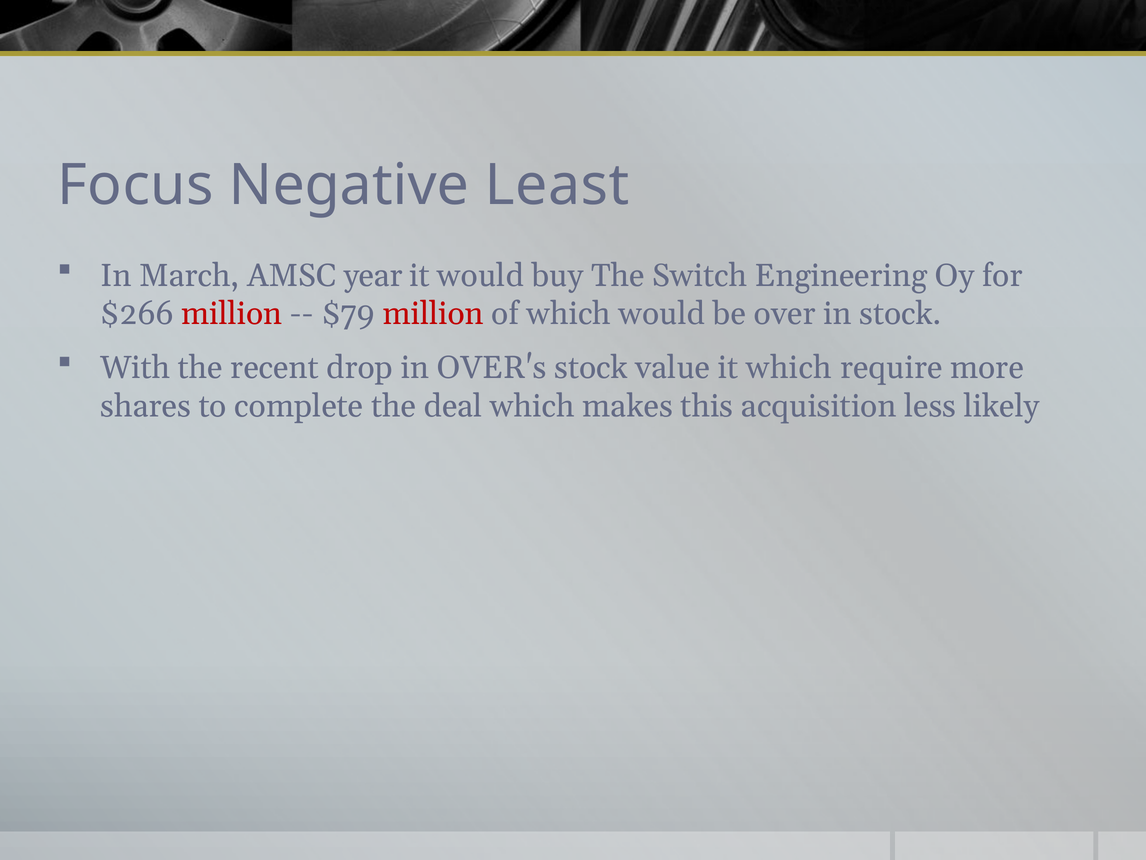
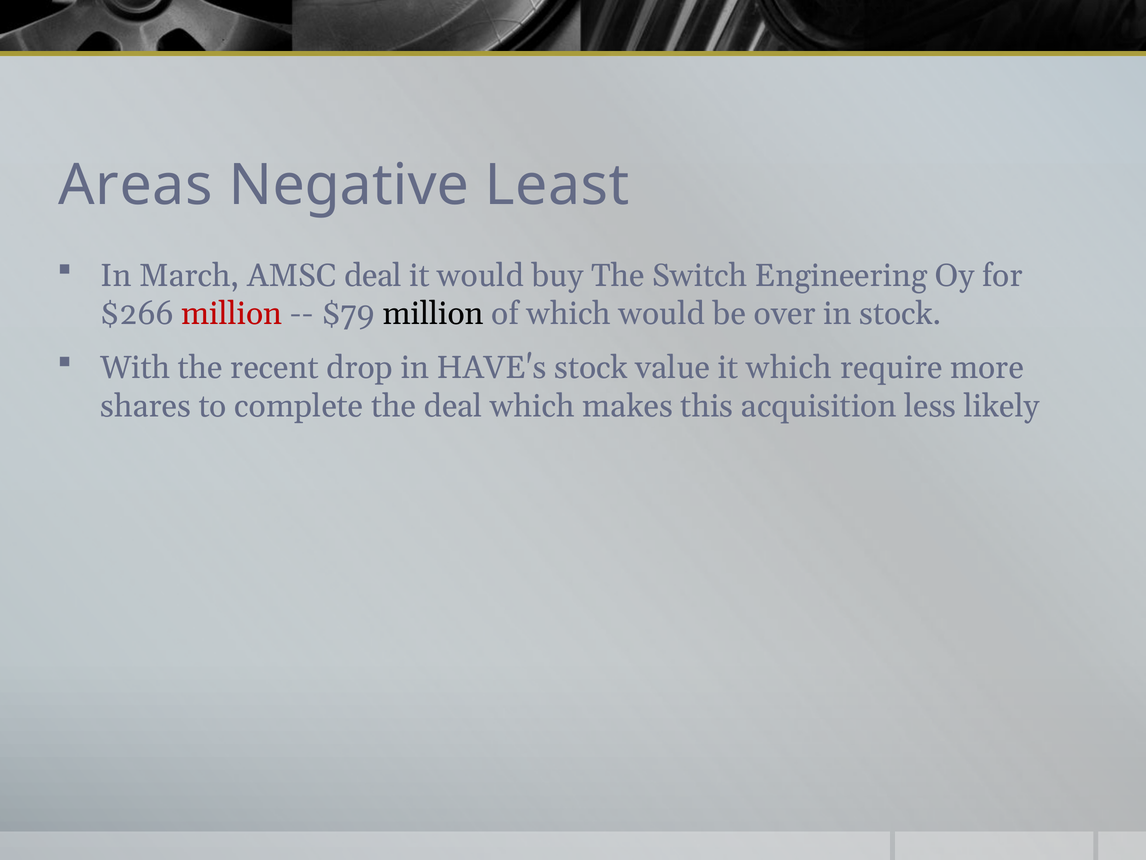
Focus: Focus -> Areas
AMSC year: year -> deal
million at (433, 314) colour: red -> black
OVER's: OVER's -> HAVE's
